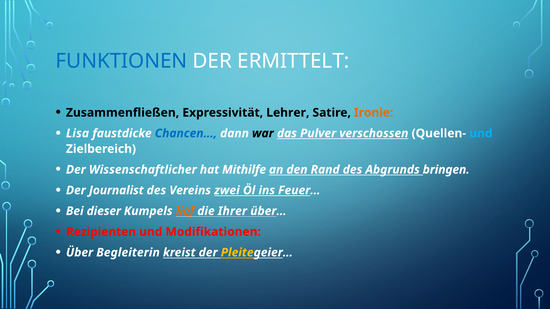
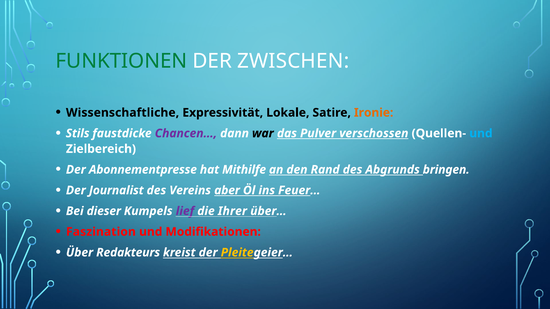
FUNKTIONEN colour: blue -> green
ERMITTELT: ERMITTELT -> ZWISCHEN
Zusammenfließen: Zusammenfließen -> Wissenschaftliche
Lehrer: Lehrer -> Lokale
Lisa: Lisa -> Stils
Chancen… colour: blue -> purple
Wissenschaftlicher: Wissenschaftlicher -> Abonnementpresse
zwei: zwei -> aber
lief colour: orange -> purple
Rezipienten: Rezipienten -> Faszination
Begleiterin: Begleiterin -> Redakteurs
